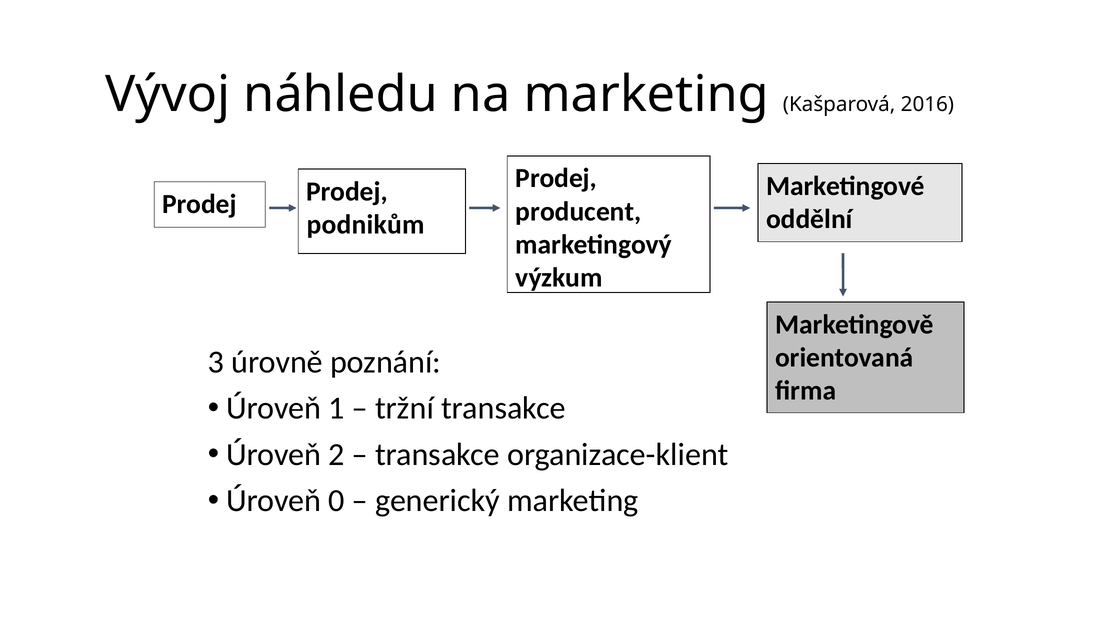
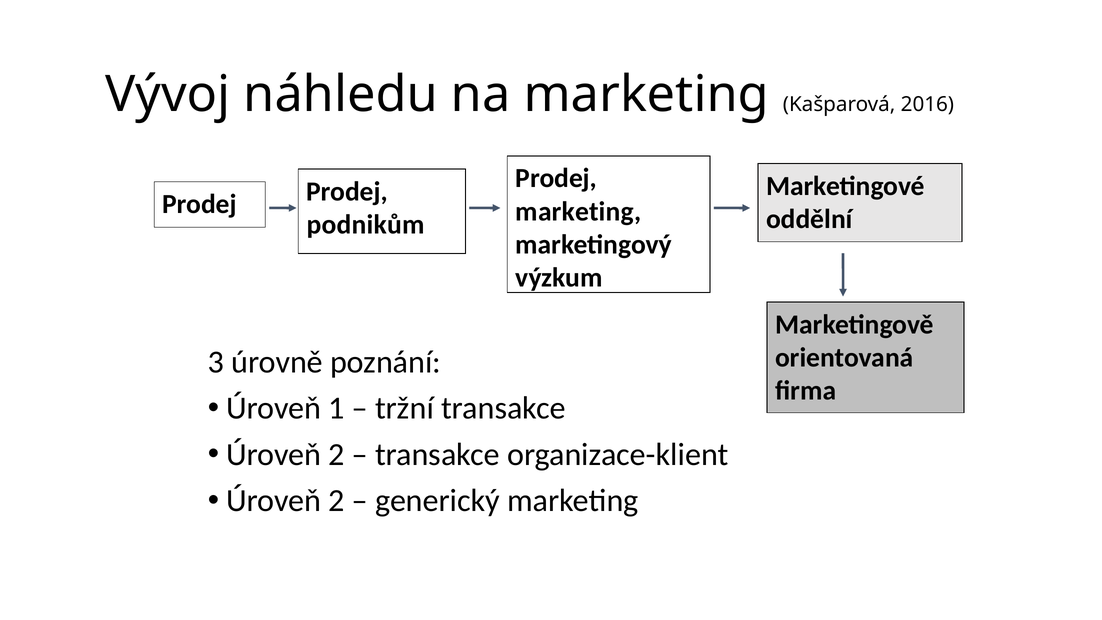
producent at (578, 211): producent -> marketing
0 at (336, 501): 0 -> 2
